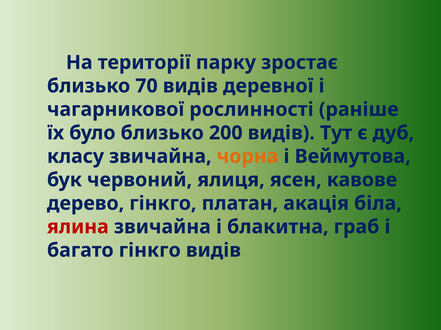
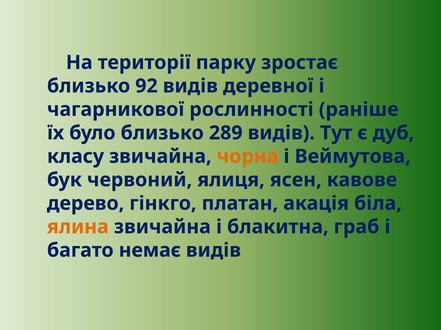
70: 70 -> 92
200: 200 -> 289
ялина colour: red -> orange
багато гінкго: гінкго -> немає
